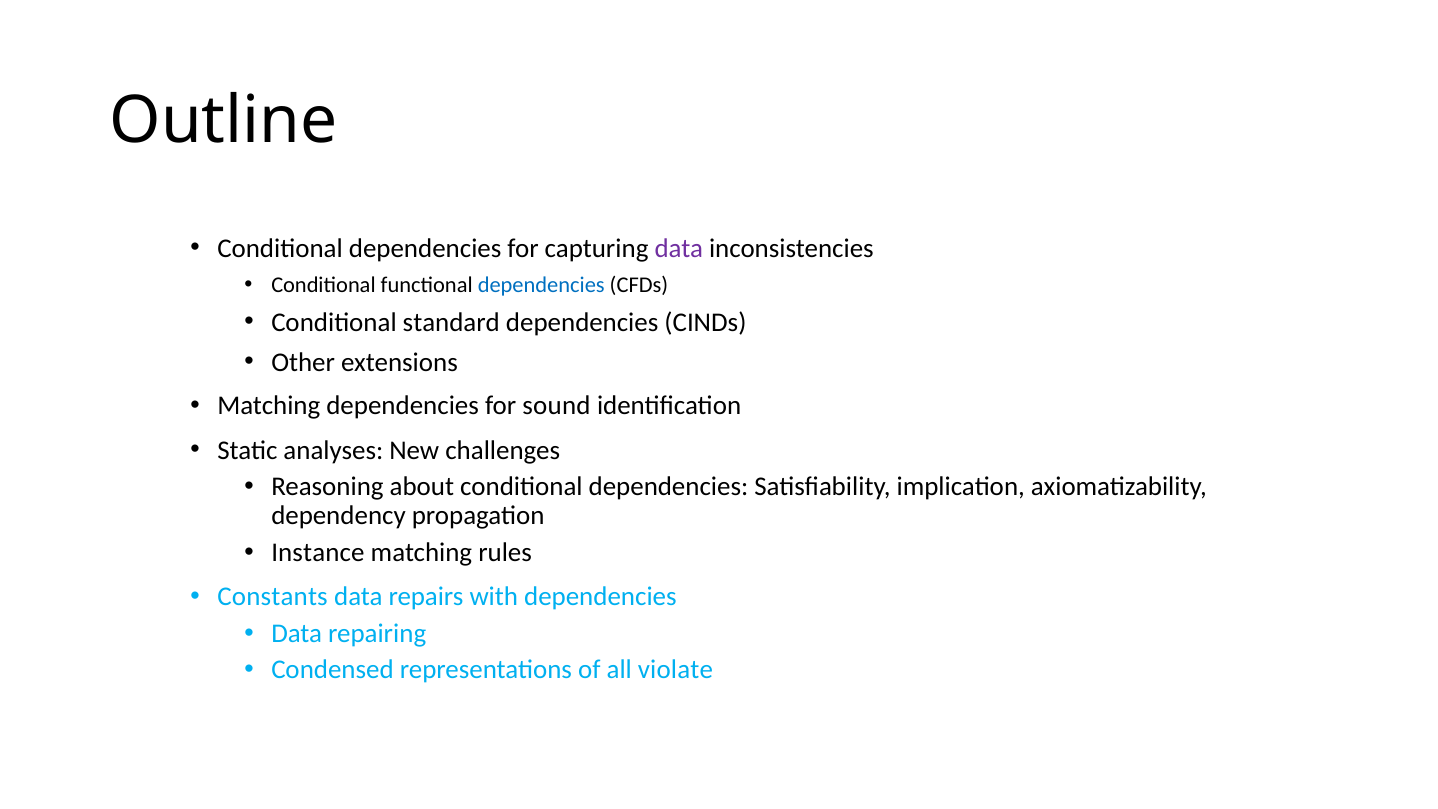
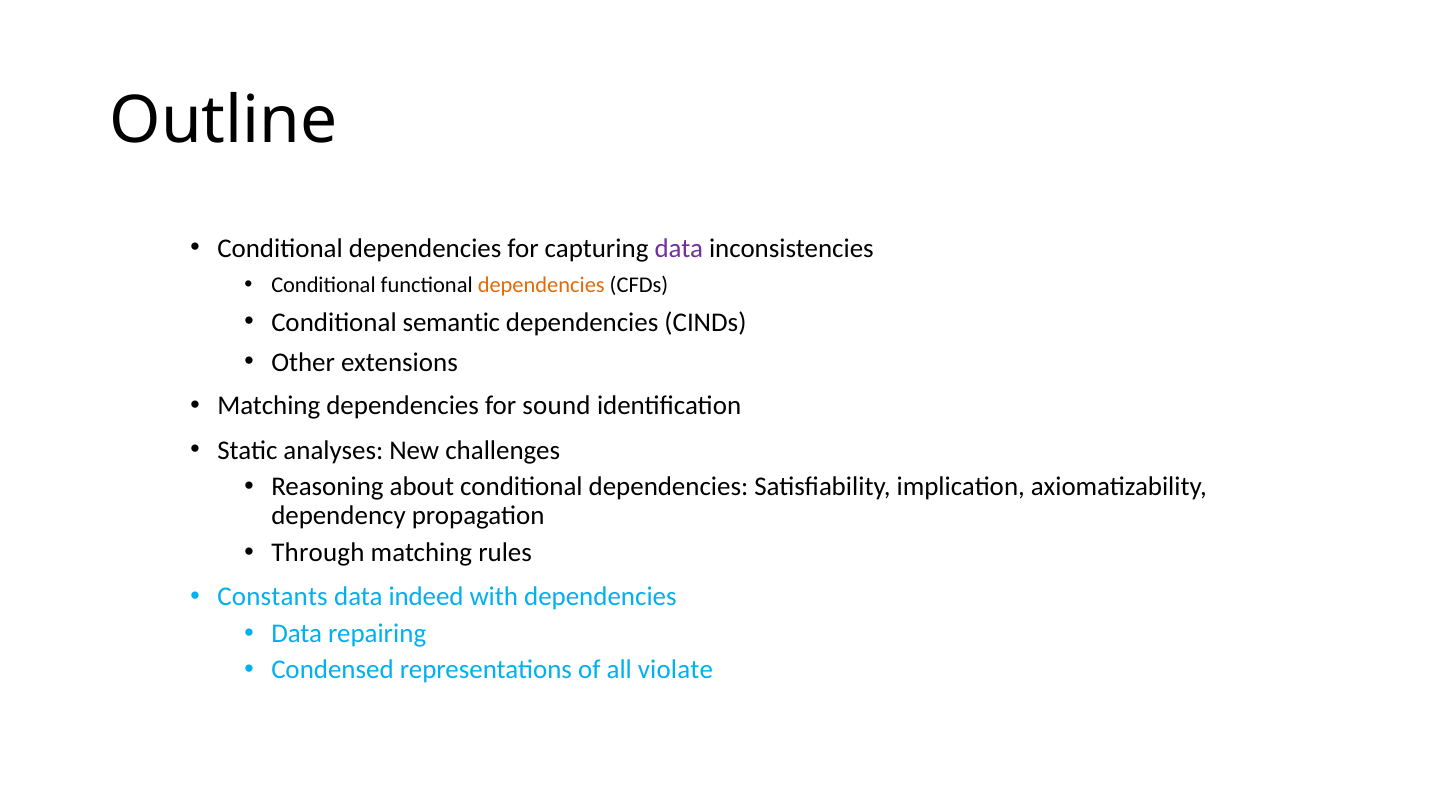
dependencies at (541, 285) colour: blue -> orange
standard: standard -> semantic
Instance: Instance -> Through
repairs: repairs -> indeed
